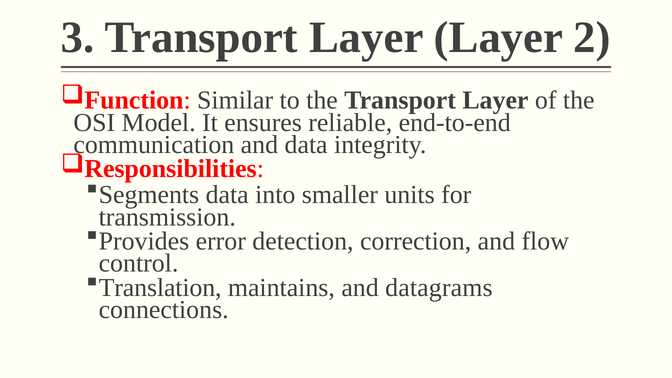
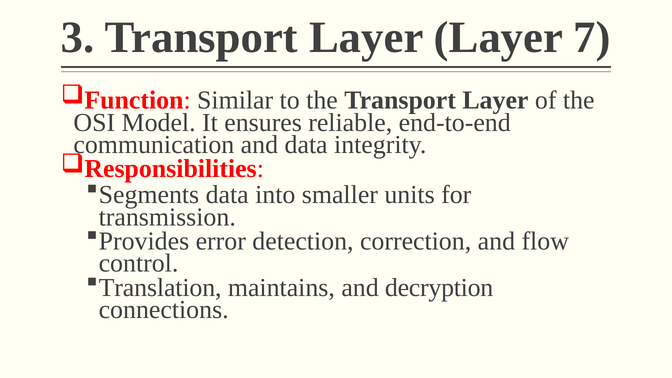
2: 2 -> 7
datagrams: datagrams -> decryption
